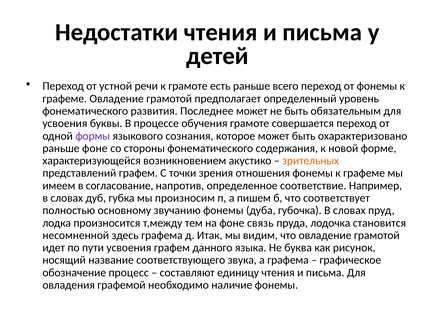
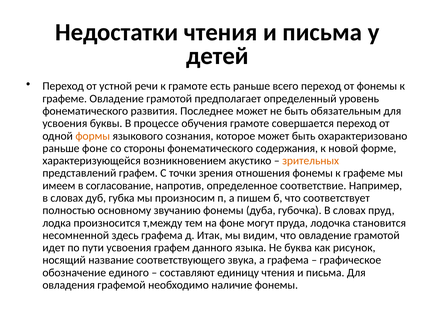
формы colour: purple -> orange
связь: связь -> могут
процесс: процесс -> единого
